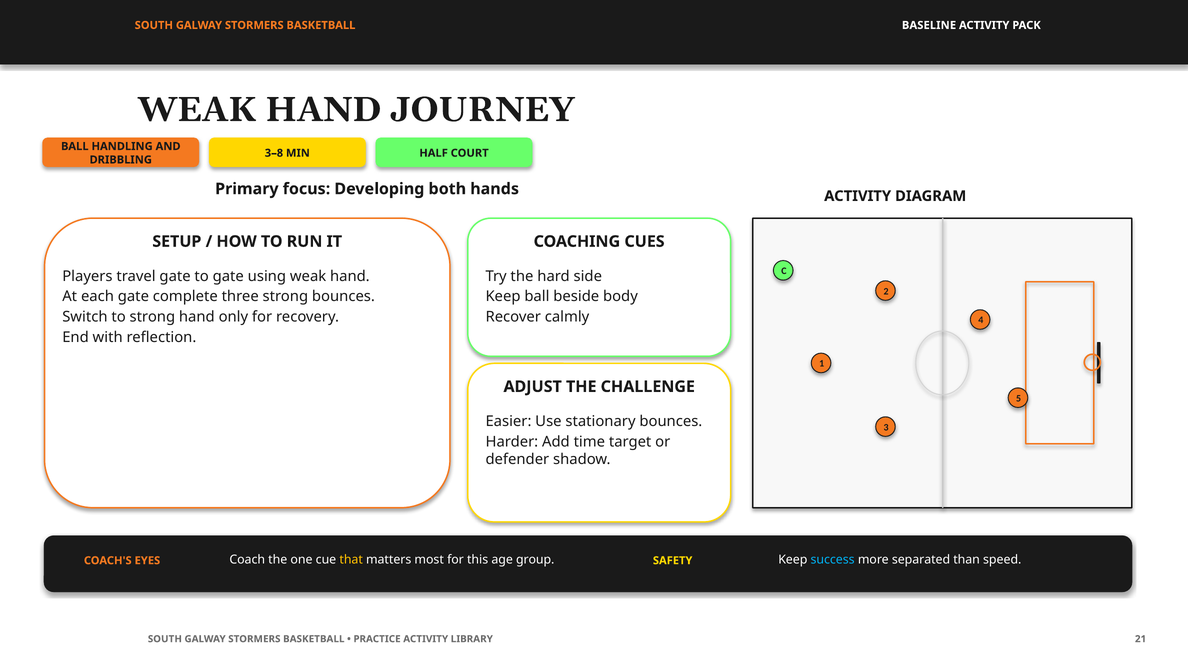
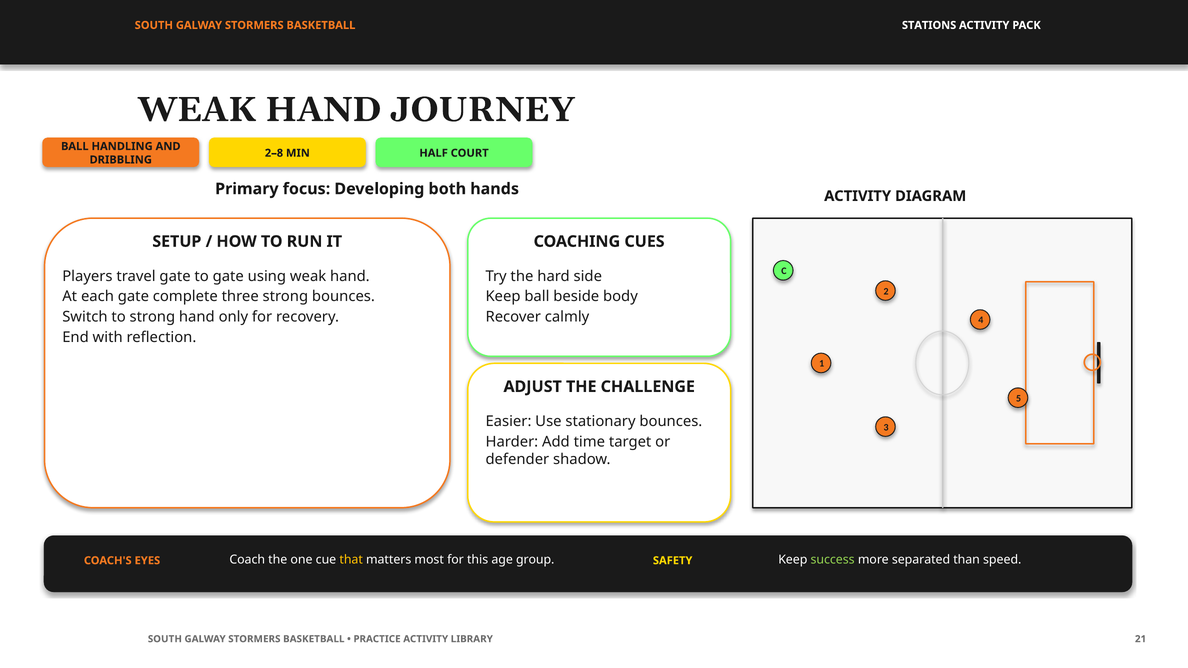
BASELINE: BASELINE -> STATIONS
3–8: 3–8 -> 2–8
success colour: light blue -> light green
